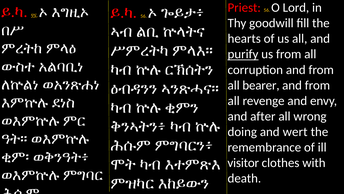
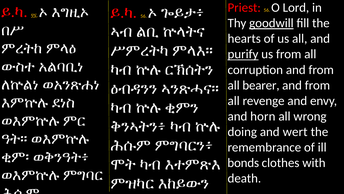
goodwill underline: none -> present
after: after -> horn
visitor: visitor -> bonds
